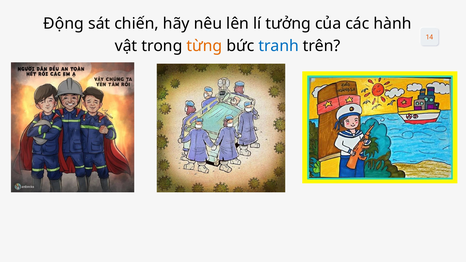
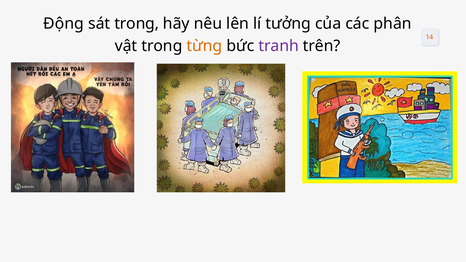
sát chiến: chiến -> trong
hành: hành -> phân
tranh colour: blue -> purple
